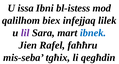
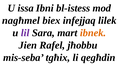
qalilhom: qalilhom -> nagħmel
ibnek colour: blue -> orange
faħħru: faħħru -> jħobbu
